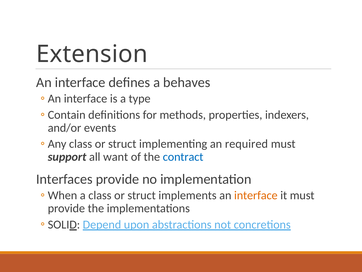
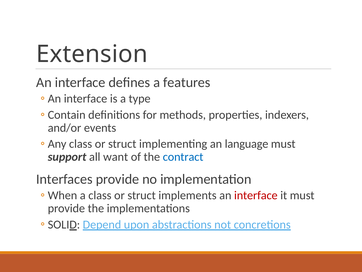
behaves: behaves -> features
required: required -> language
interface at (256, 195) colour: orange -> red
